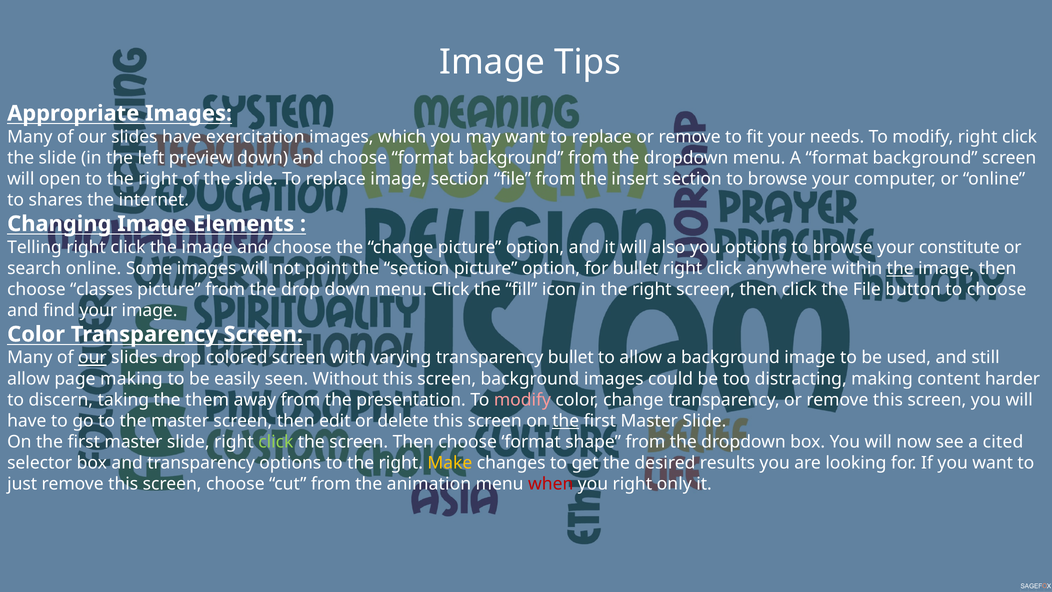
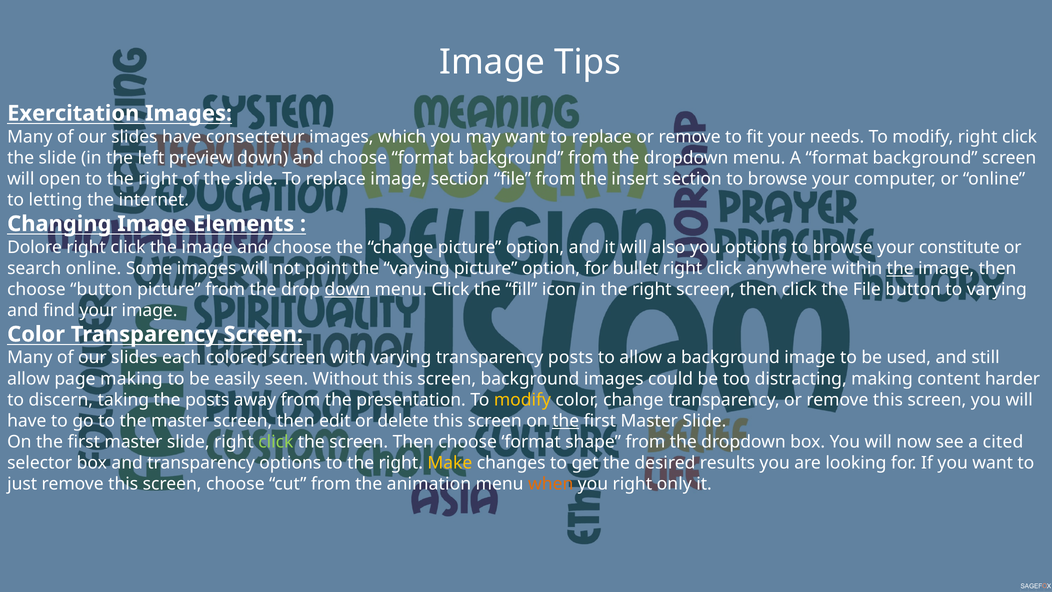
Appropriate: Appropriate -> Exercitation
exercitation: exercitation -> consectetur
shares: shares -> letting
Telling: Telling -> Dolore
the section: section -> varying
choose classes: classes -> button
down at (347, 289) underline: none -> present
to choose: choose -> varying
our at (92, 358) underline: present -> none
slides drop: drop -> each
transparency bullet: bullet -> posts
the them: them -> posts
modify at (522, 400) colour: pink -> yellow
when colour: red -> orange
